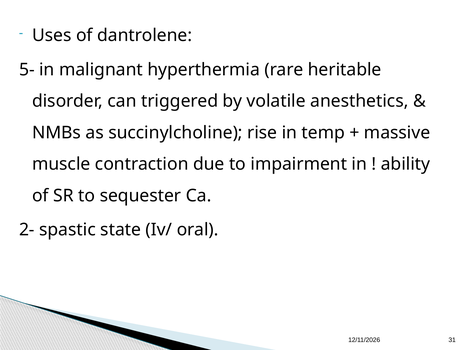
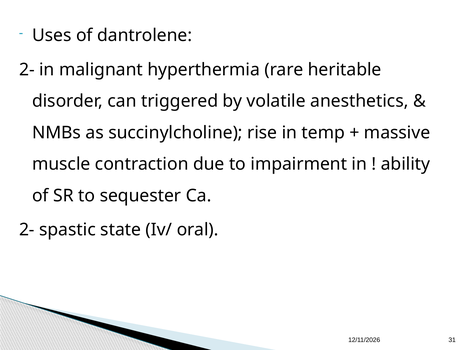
5- at (27, 70): 5- -> 2-
